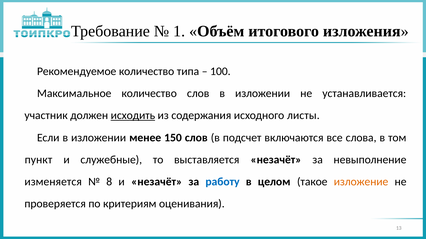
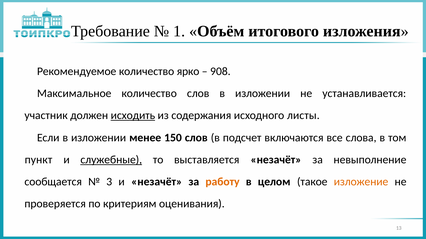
типа: типа -> ярко
100: 100 -> 908
служебные underline: none -> present
изменяется: изменяется -> сообщается
8: 8 -> 3
работу colour: blue -> orange
